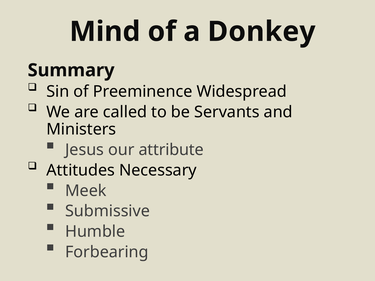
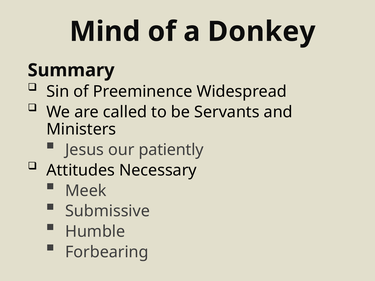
attribute: attribute -> patiently
